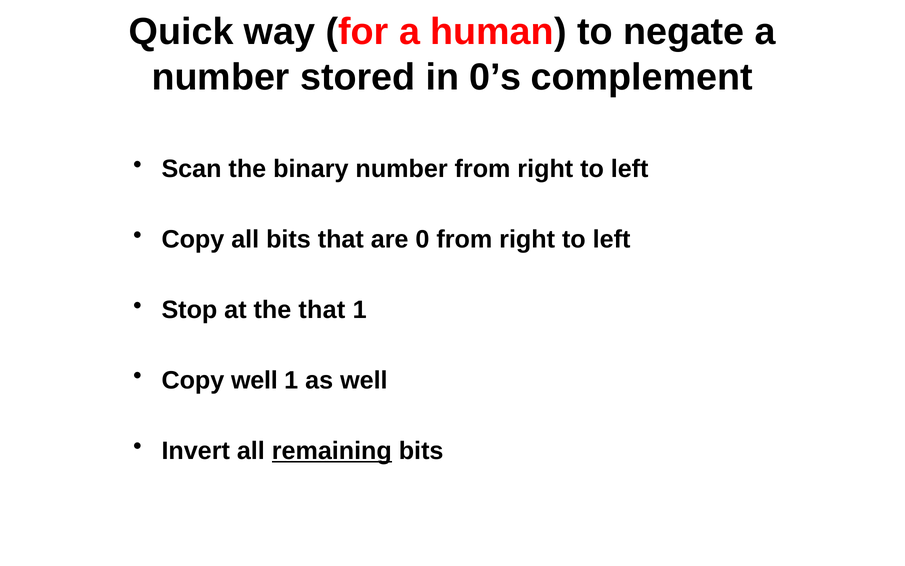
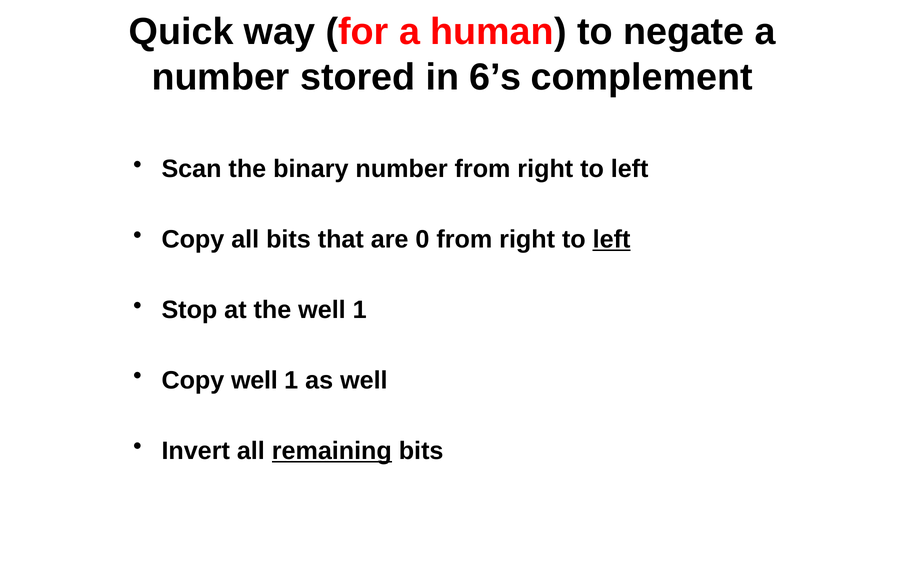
0’s: 0’s -> 6’s
left at (612, 239) underline: none -> present
the that: that -> well
